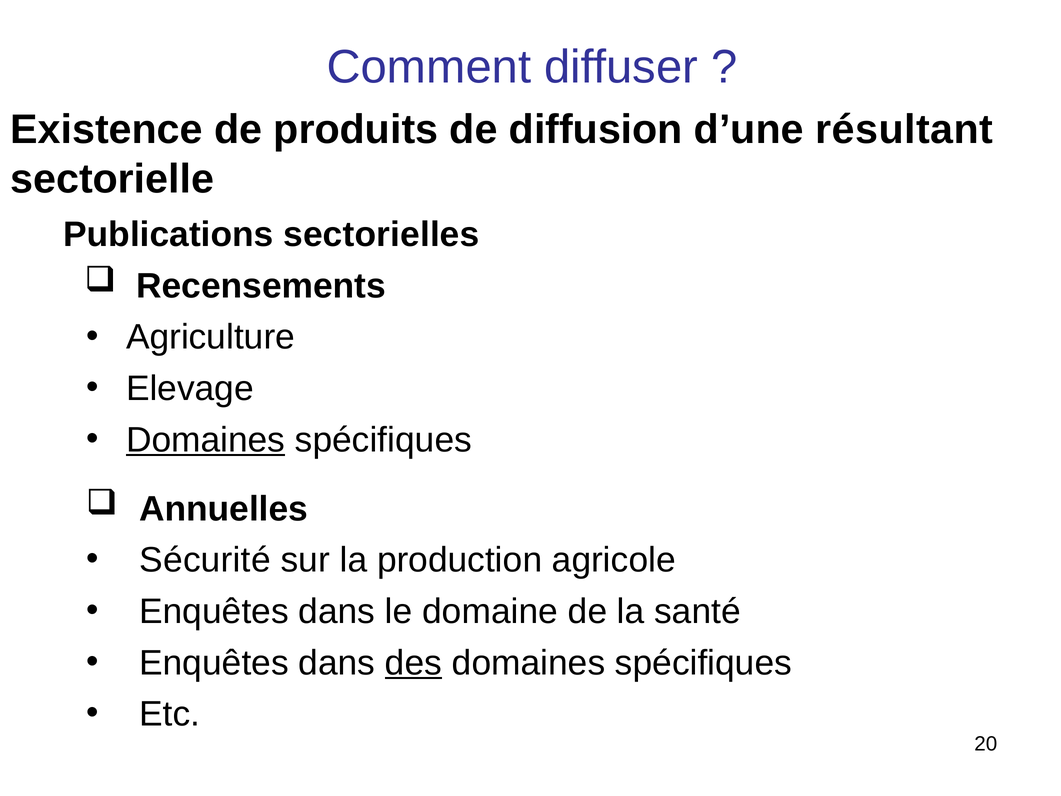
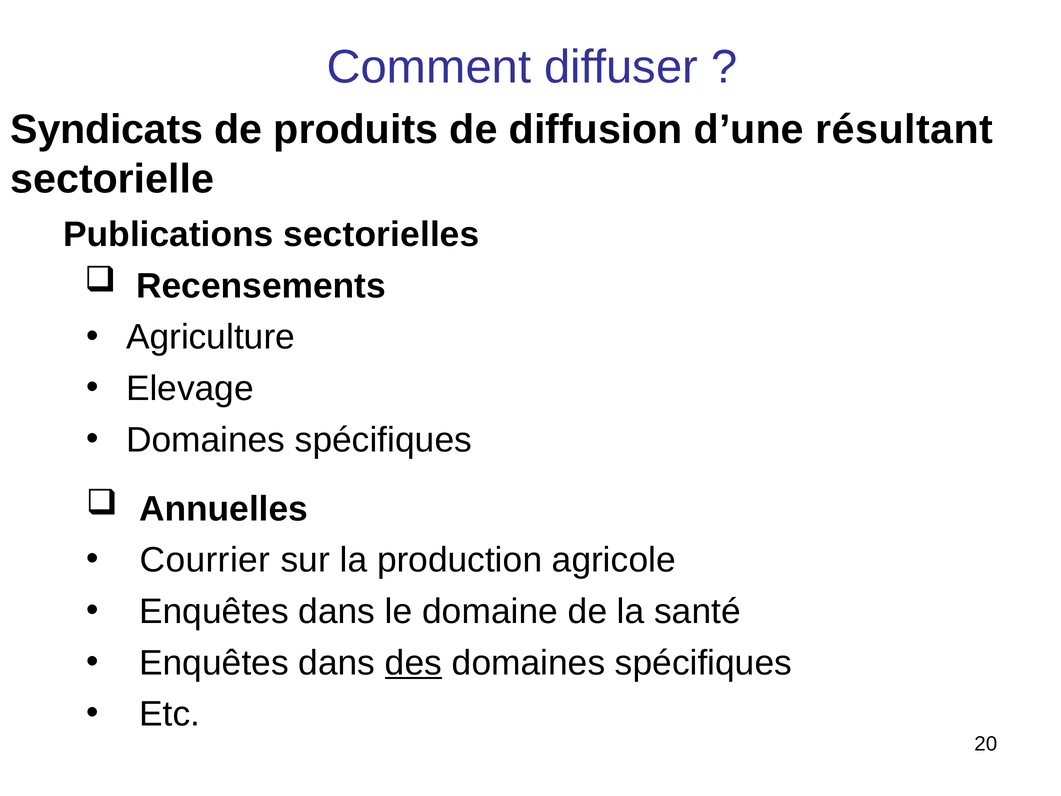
Existence: Existence -> Syndicats
Domaines at (206, 440) underline: present -> none
Sécurité: Sécurité -> Courrier
